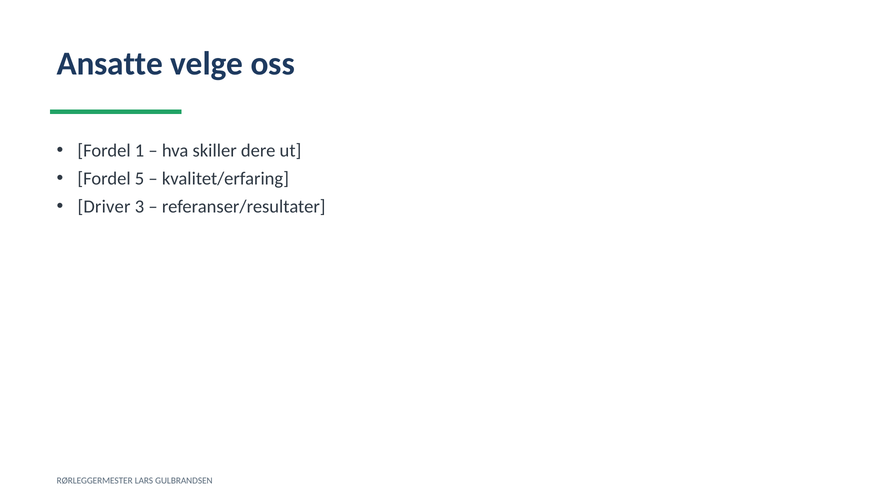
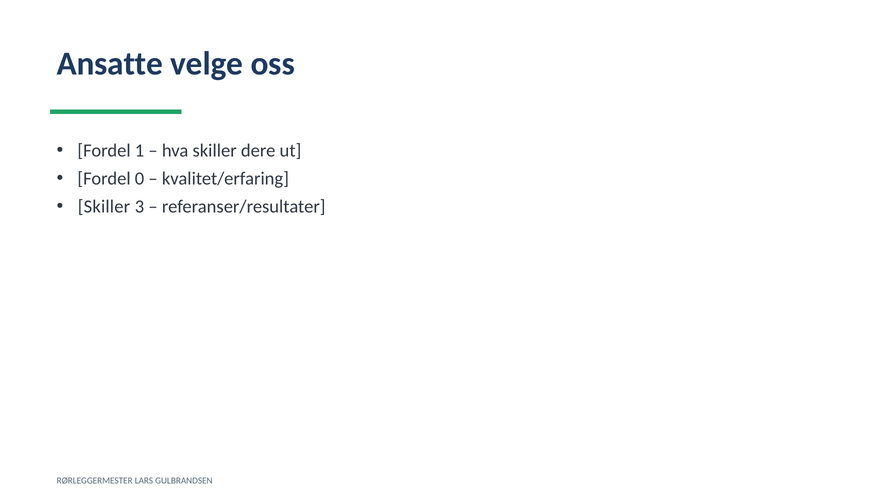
5: 5 -> 0
Driver at (104, 206): Driver -> Skiller
